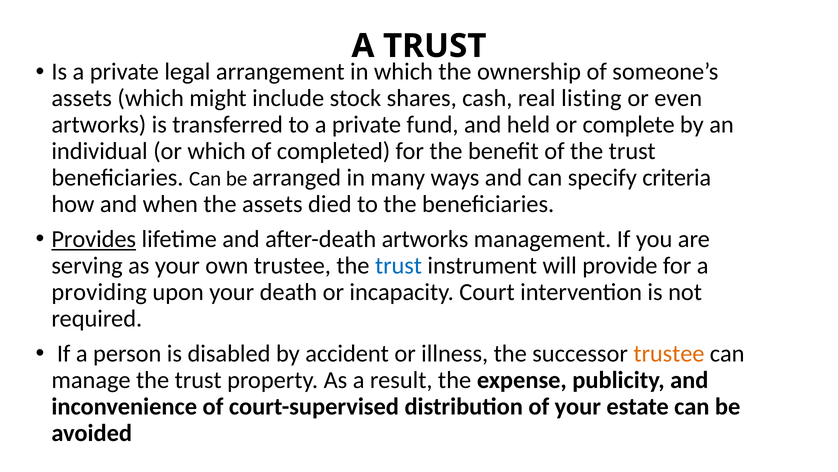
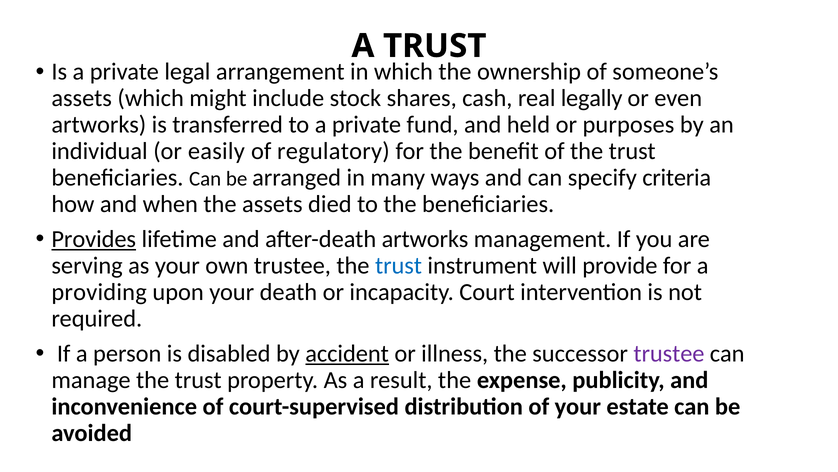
listing: listing -> legally
complete: complete -> purposes
or which: which -> easily
completed: completed -> regulatory
accident underline: none -> present
trustee at (669, 353) colour: orange -> purple
